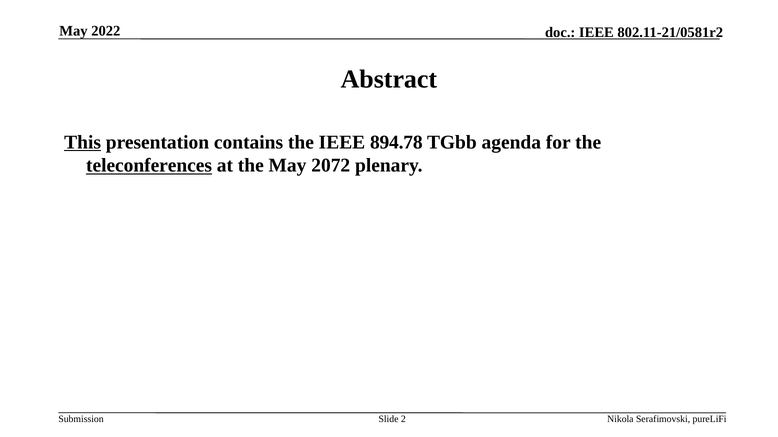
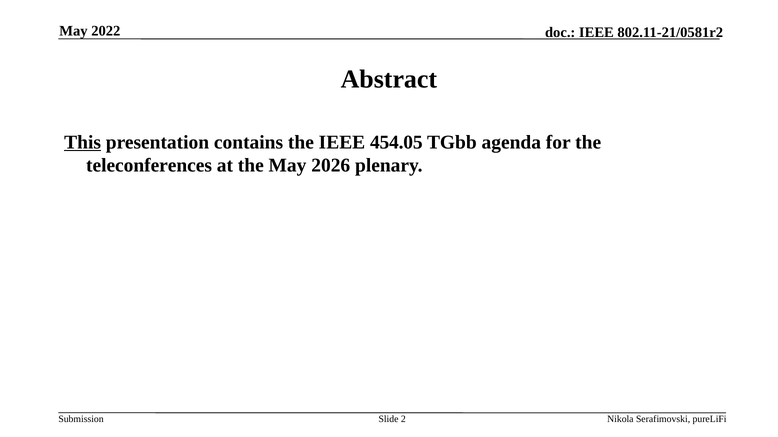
894.78: 894.78 -> 454.05
teleconferences underline: present -> none
2072: 2072 -> 2026
